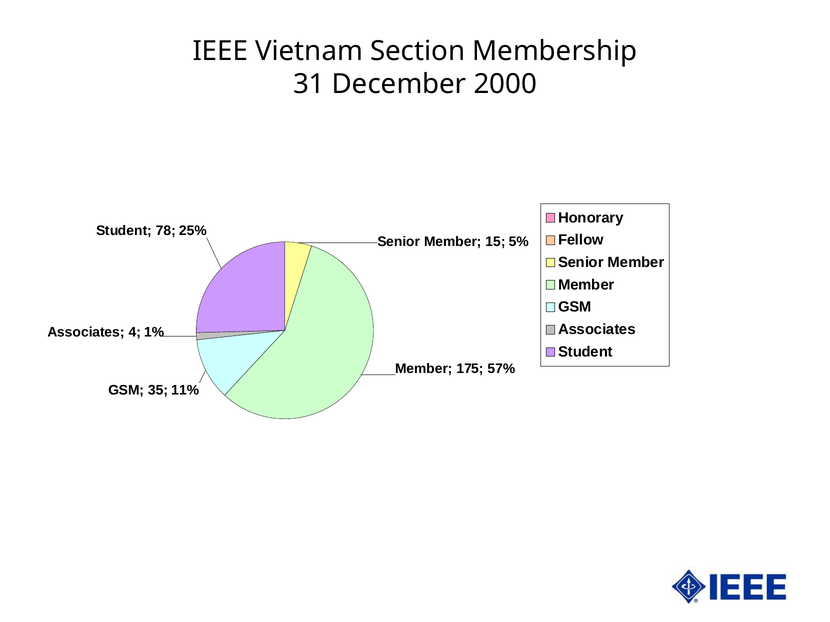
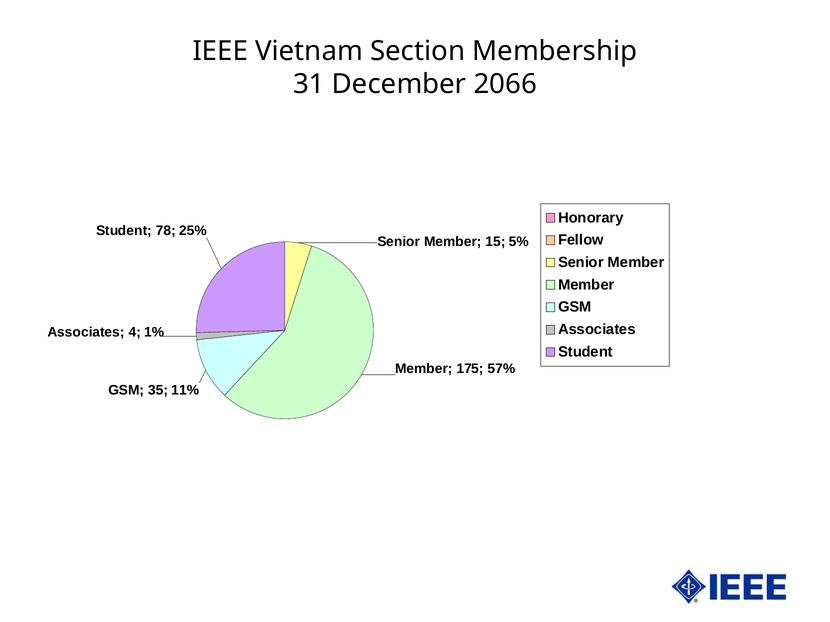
2000: 2000 -> 2066
